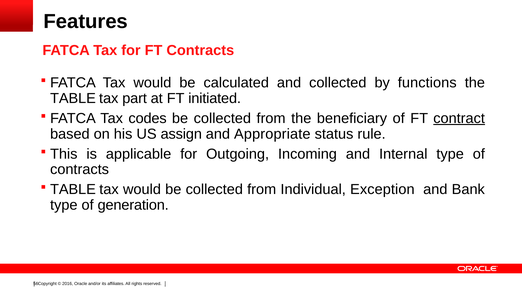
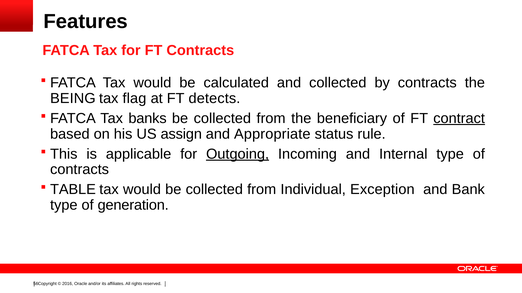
by functions: functions -> contracts
TABLE at (73, 99): TABLE -> BEING
part: part -> flag
initiated: initiated -> detects
codes: codes -> banks
Outgoing underline: none -> present
